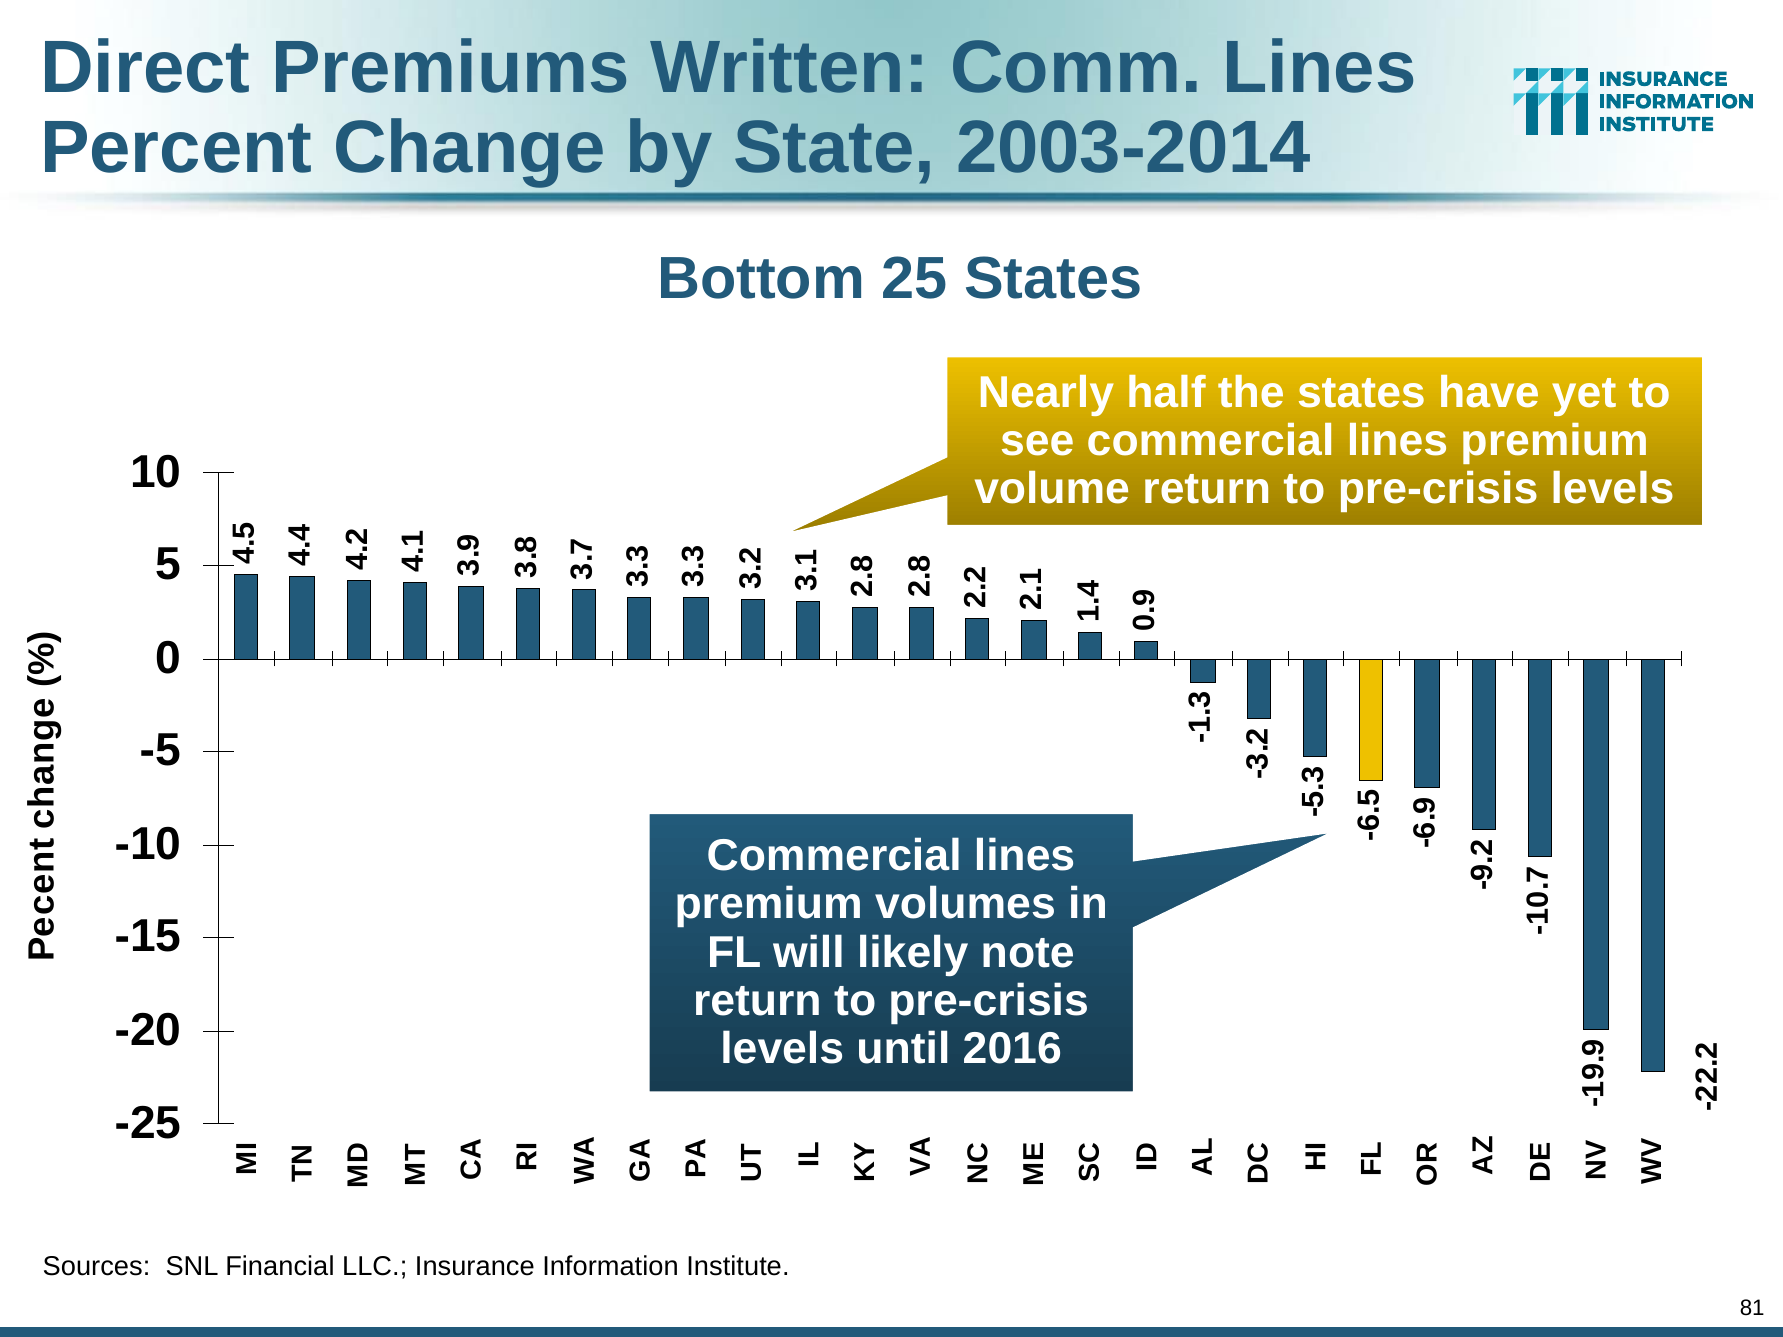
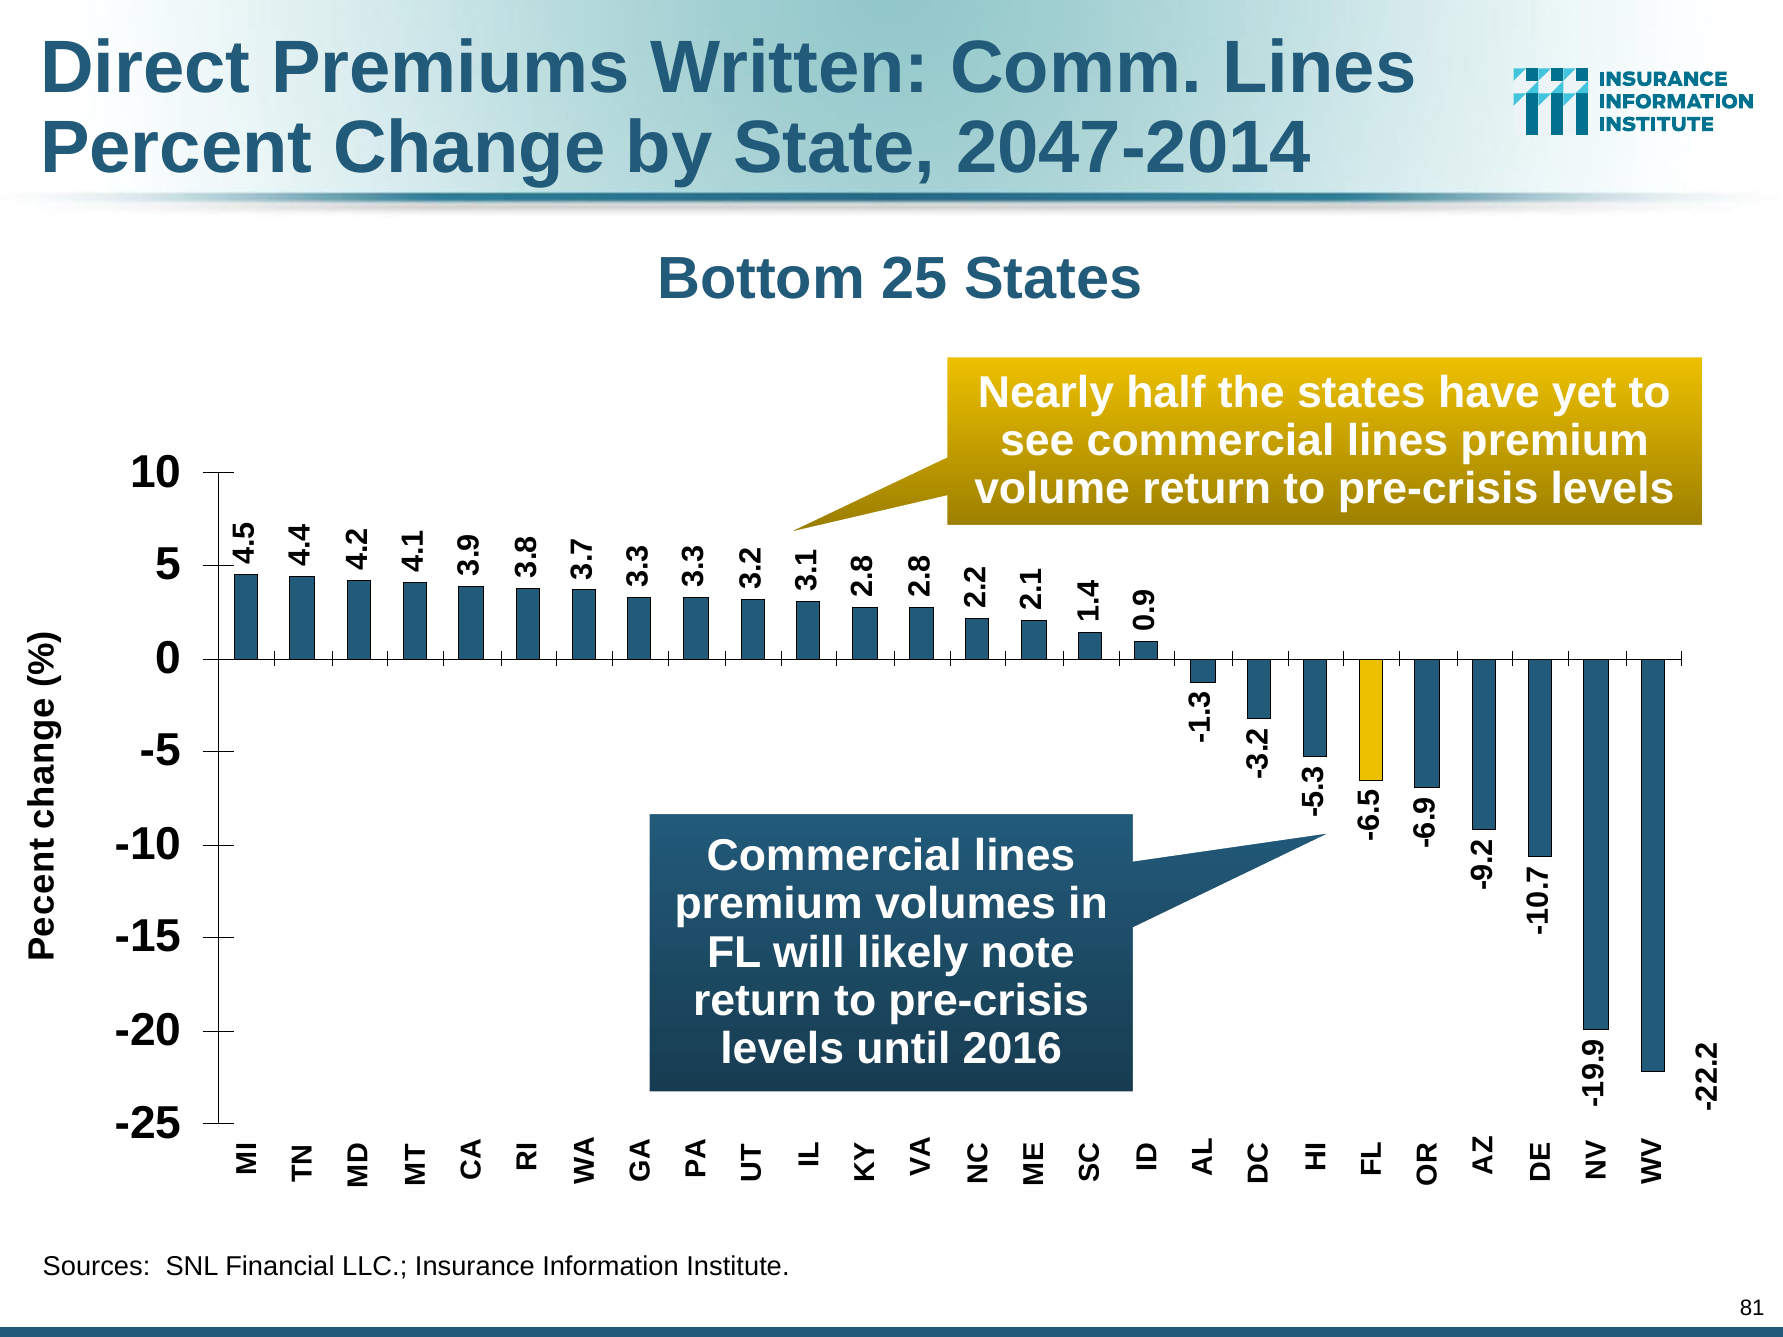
2003-2014: 2003-2014 -> 2047-2014
